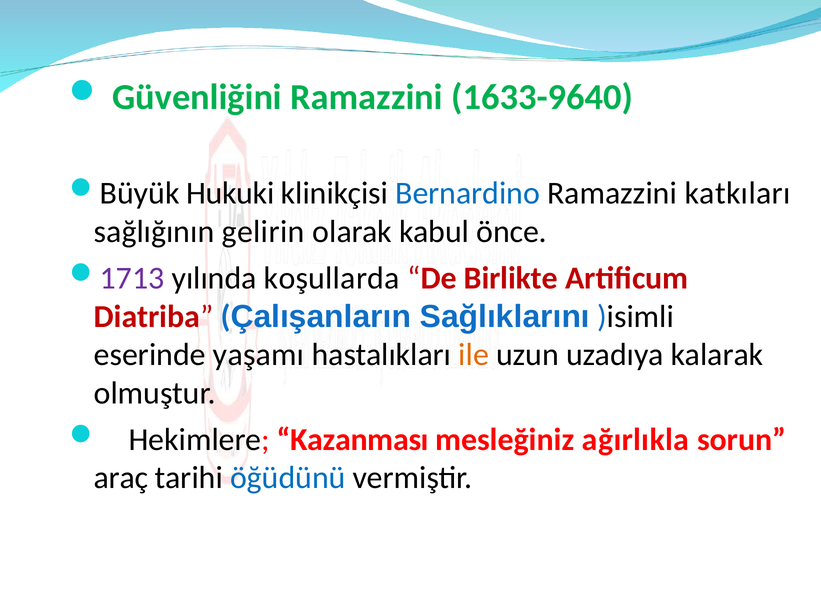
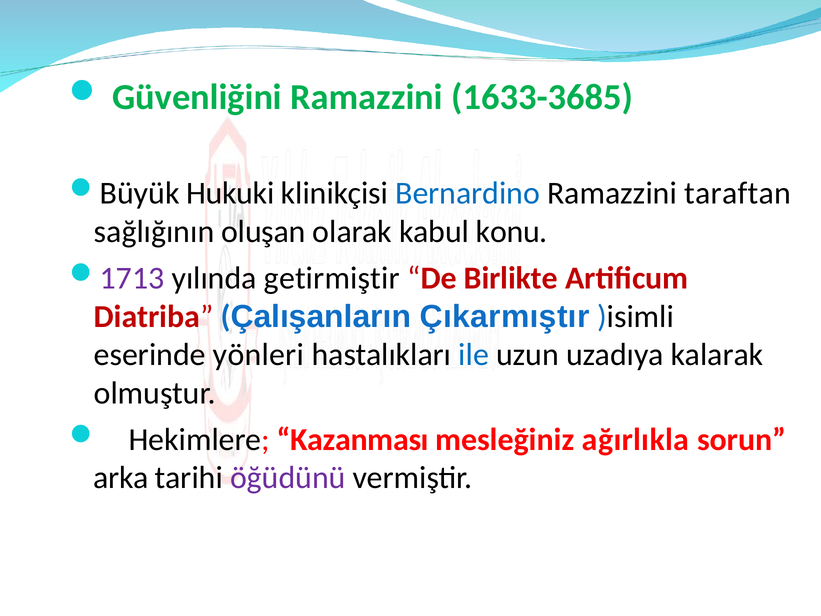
1633-9640: 1633-9640 -> 1633-3685
katkıları: katkıları -> taraftan
gelirin: gelirin -> oluşan
önce: önce -> konu
koşullarda: koşullarda -> getirmiştir
Sağlıklarını: Sağlıklarını -> Çıkarmıştır
yaşamı: yaşamı -> yönleri
ile colour: orange -> blue
araç: araç -> arka
öğüdünü colour: blue -> purple
